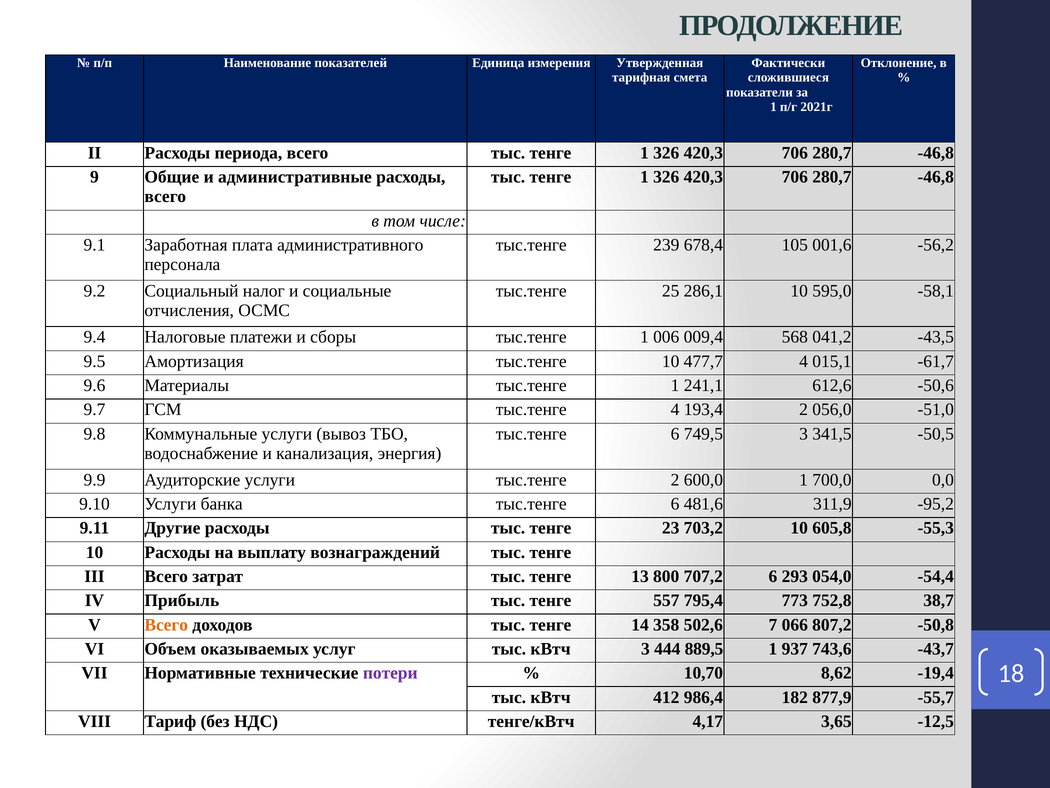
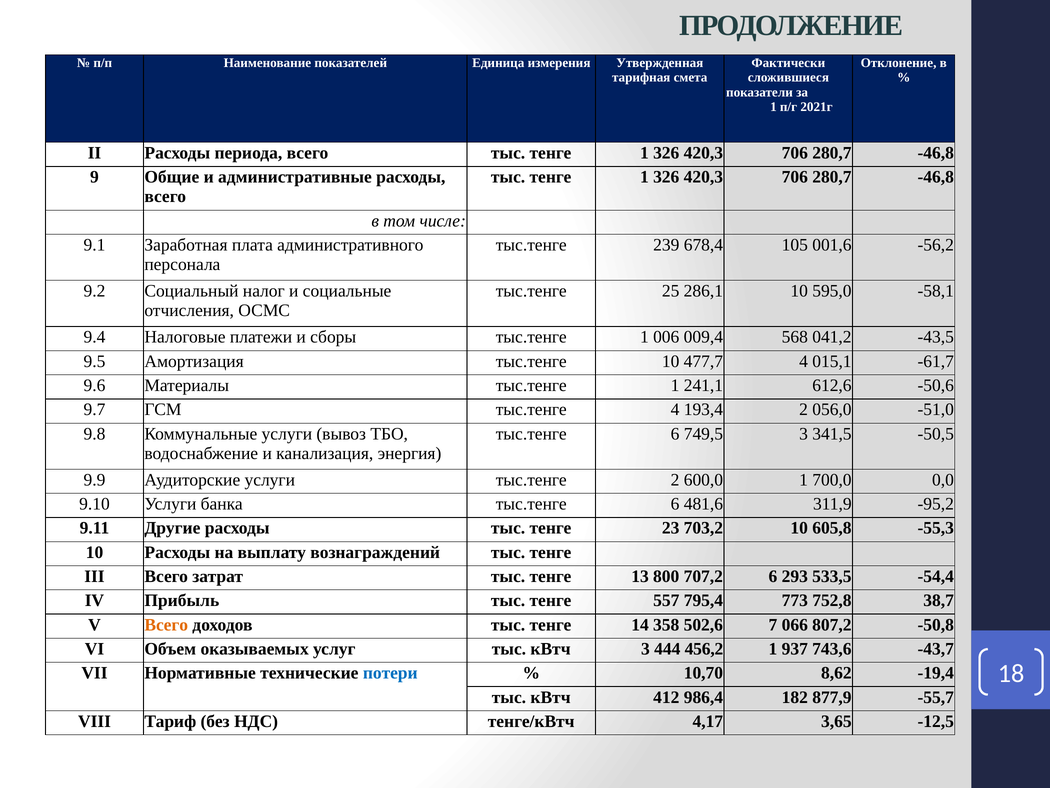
054,0: 054,0 -> 533,5
889,5: 889,5 -> 456,2
потери colour: purple -> blue
